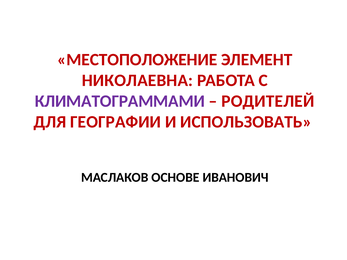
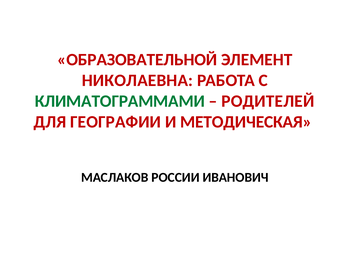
МЕСТОПОЛОЖЕНИЕ: МЕСТОПОЛОЖЕНИЕ -> ОБРАЗОВАТЕЛЬНОЙ
КЛИМАТОГРАММАМИ colour: purple -> green
ИСПОЛЬЗОВАТЬ: ИСПОЛЬЗОВАТЬ -> МЕТОДИЧЕСКАЯ
ОСНОВЕ: ОСНОВЕ -> РОССИИ
